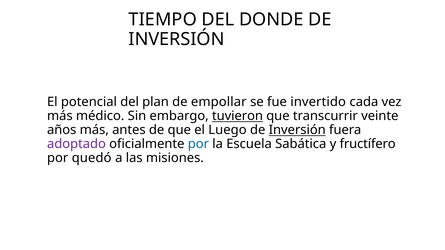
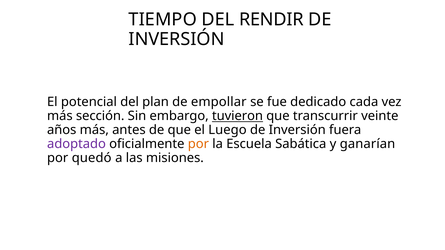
DONDE: DONDE -> RENDIR
invertido: invertido -> dedicado
médico: médico -> sección
Inversión at (297, 130) underline: present -> none
por at (198, 144) colour: blue -> orange
fructífero: fructífero -> ganarían
